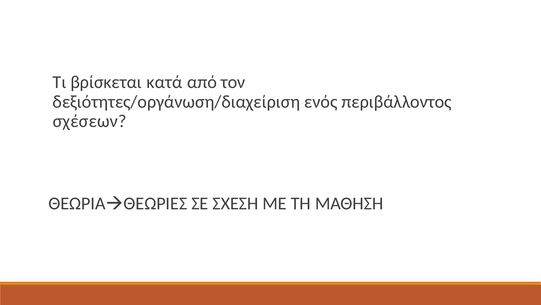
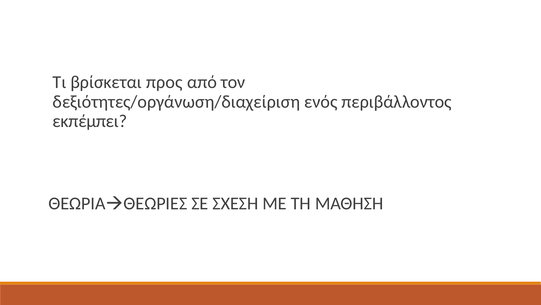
κατά: κατά -> προς
σχέσεων: σχέσεων -> εκπέμπει
